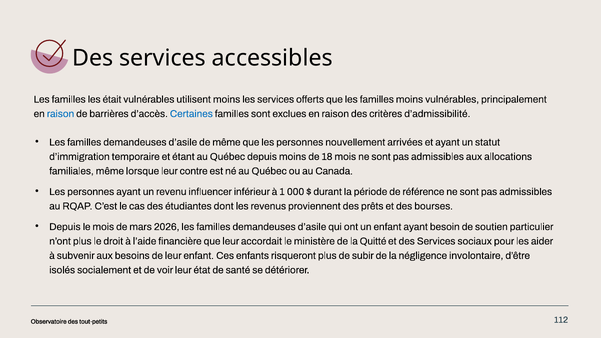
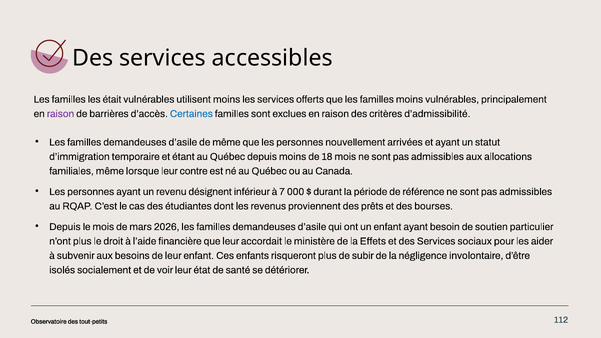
raison at (60, 114) colour: blue -> purple
influencer: influencer -> désignent
1: 1 -> 7
Quitté: Quitté -> Effets
